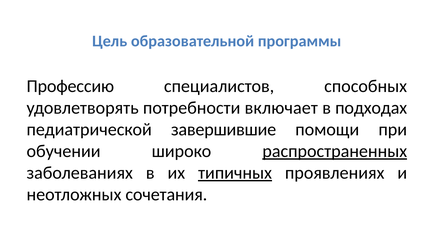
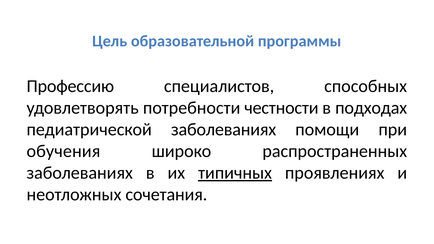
включает: включает -> честности
педиатрической завершившие: завершившие -> заболеваниях
обучении: обучении -> обучения
распространенных underline: present -> none
